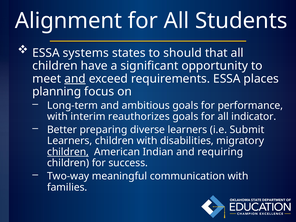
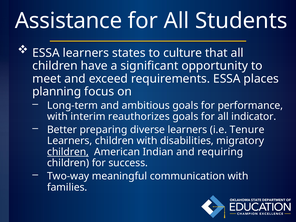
Alignment: Alignment -> Assistance
ESSA systems: systems -> learners
should: should -> culture
and at (75, 79) underline: present -> none
Submit: Submit -> Tenure
